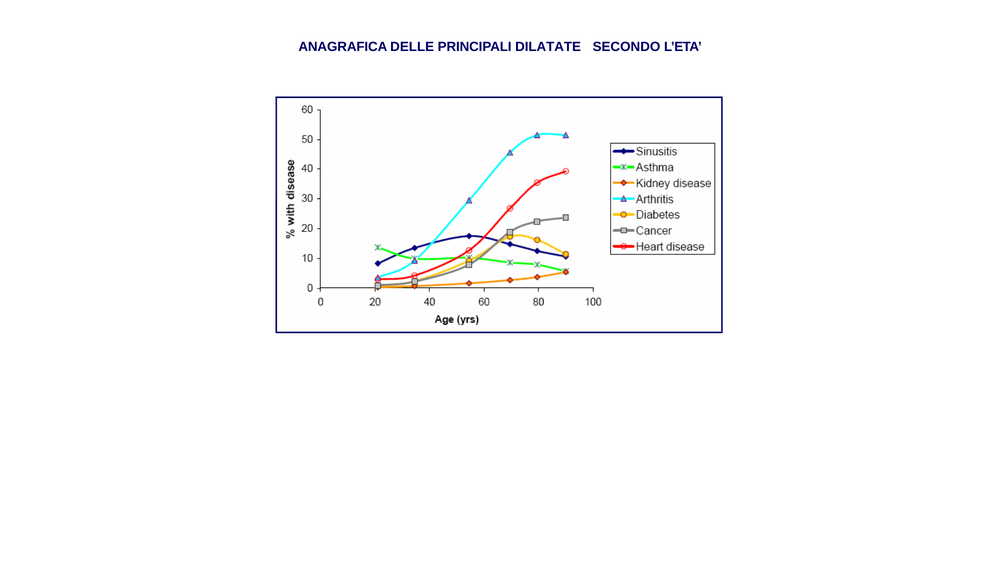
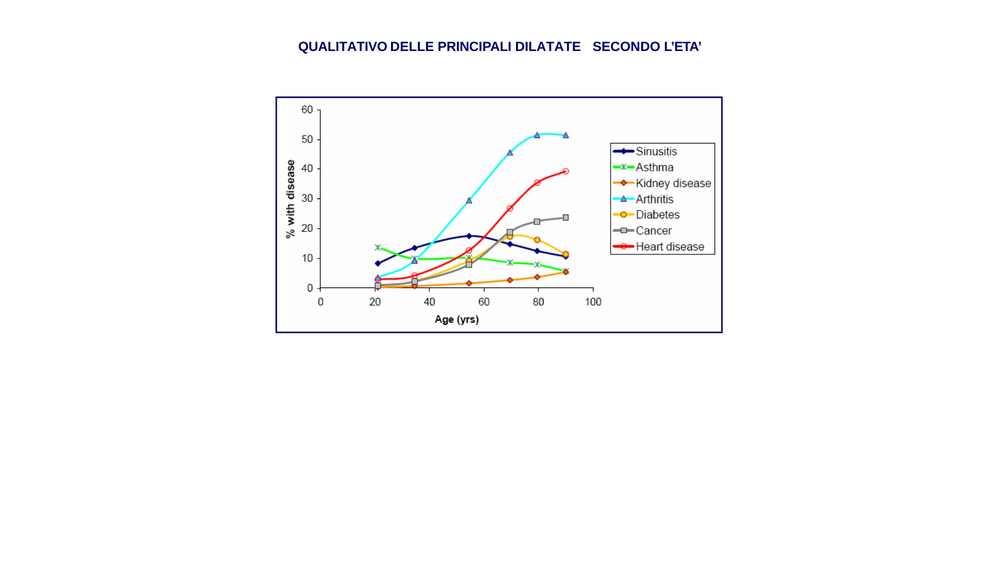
ANAGRAFICA: ANAGRAFICA -> QUALITATIVO
